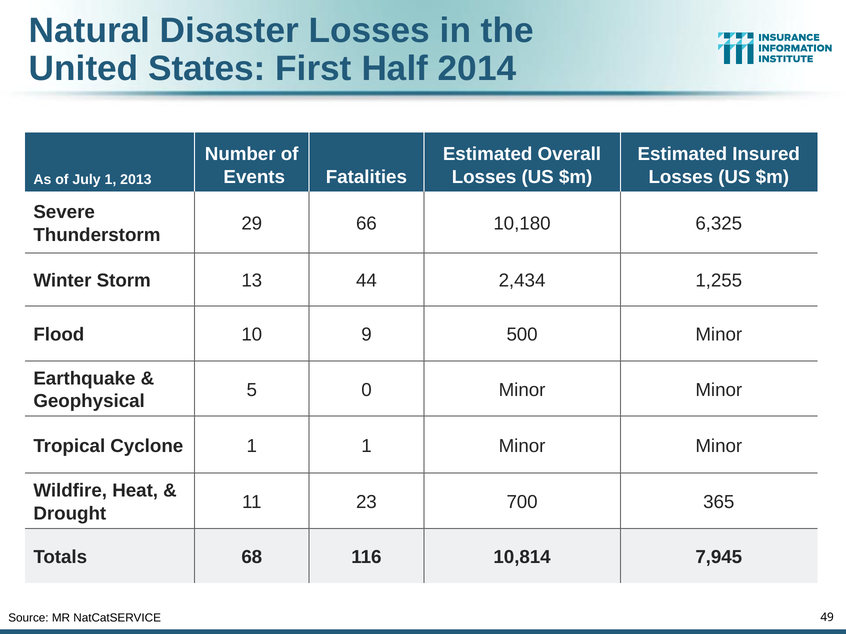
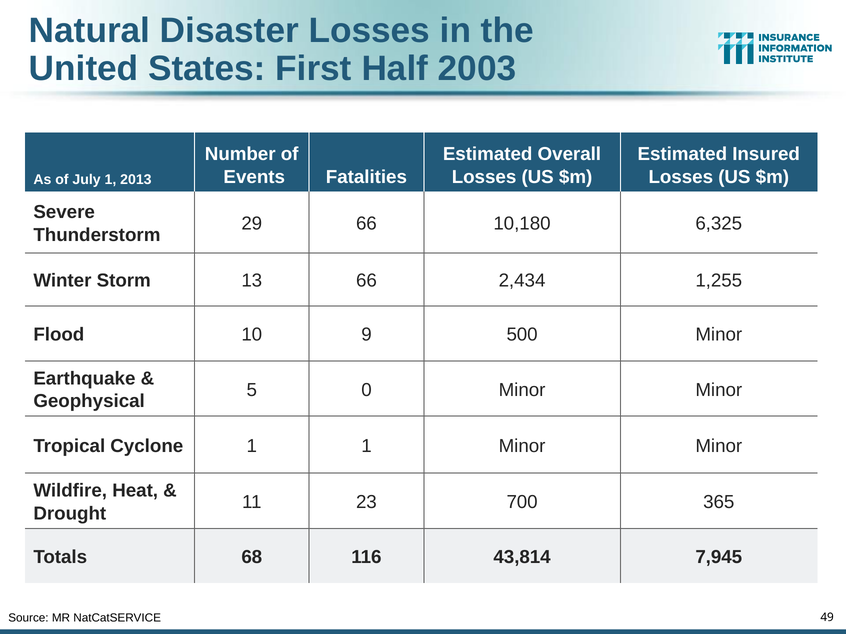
2014: 2014 -> 2003
13 44: 44 -> 66
10,814: 10,814 -> 43,814
